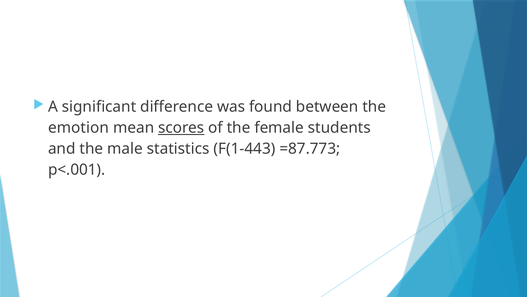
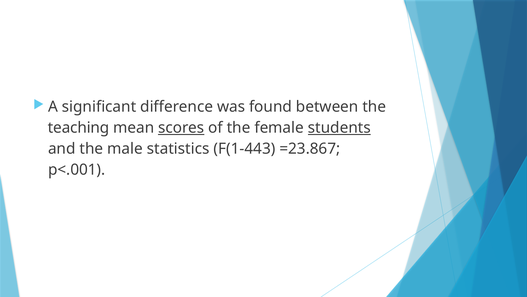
emotion: emotion -> teaching
students underline: none -> present
=87.773: =87.773 -> =23.867
